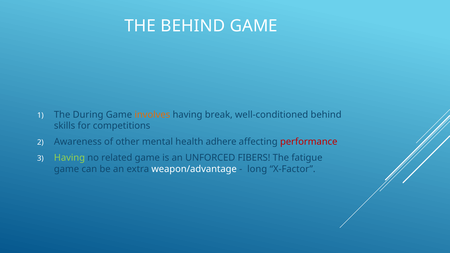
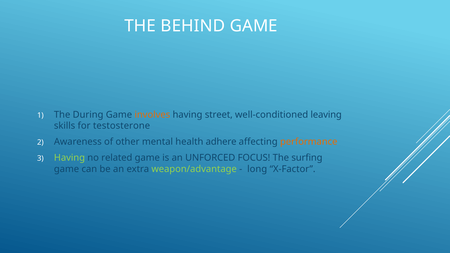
break: break -> street
well-conditioned behind: behind -> leaving
competitions: competitions -> testosterone
performance colour: red -> orange
FIBERS: FIBERS -> FOCUS
fatigue: fatigue -> surfing
weapon/advantage colour: white -> light green
